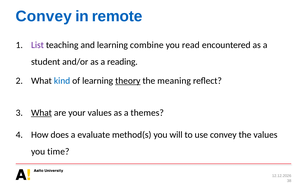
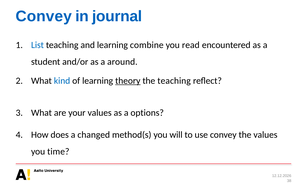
remote: remote -> journal
List colour: purple -> blue
reading: reading -> around
the meaning: meaning -> teaching
What at (41, 113) underline: present -> none
themes: themes -> options
evaluate: evaluate -> changed
